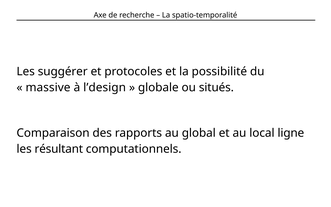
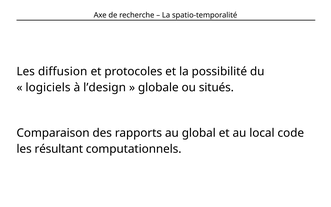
suggérer: suggérer -> diffusion
massive: massive -> logiciels
ligne: ligne -> code
